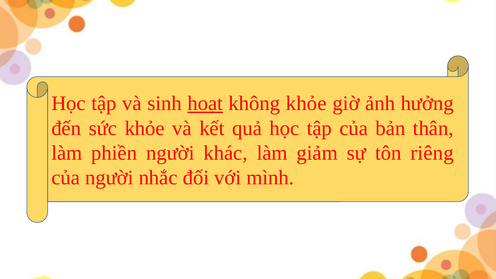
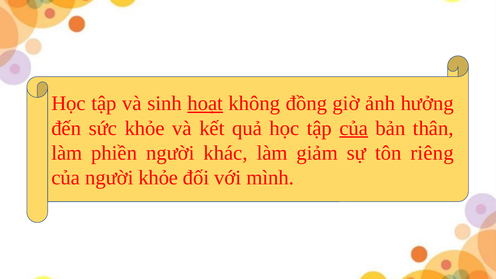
không khỏe: khỏe -> đồng
của at (354, 128) underline: none -> present
người nhắc: nhắc -> khỏe
